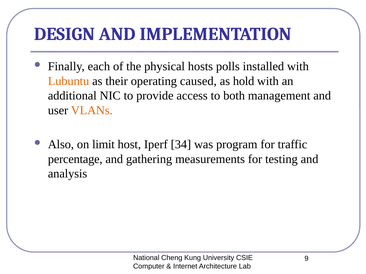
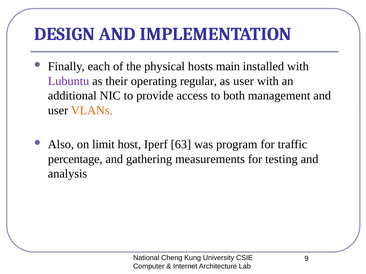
polls: polls -> main
Lubuntu colour: orange -> purple
caused: caused -> regular
as hold: hold -> user
34: 34 -> 63
